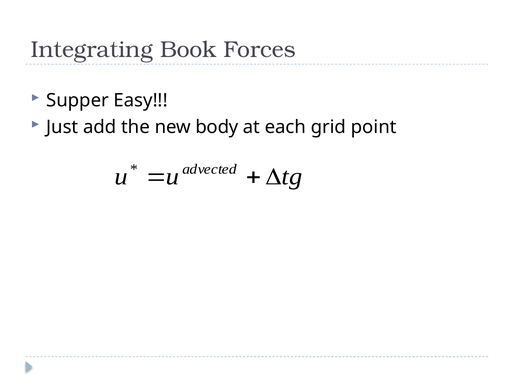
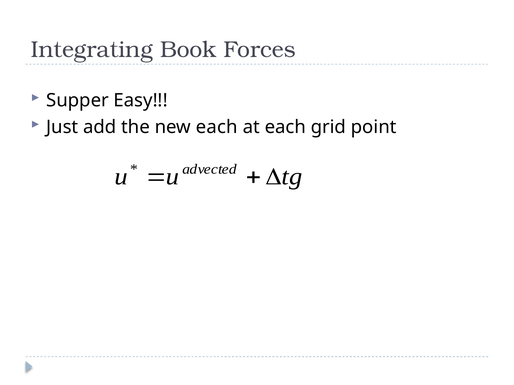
new body: body -> each
